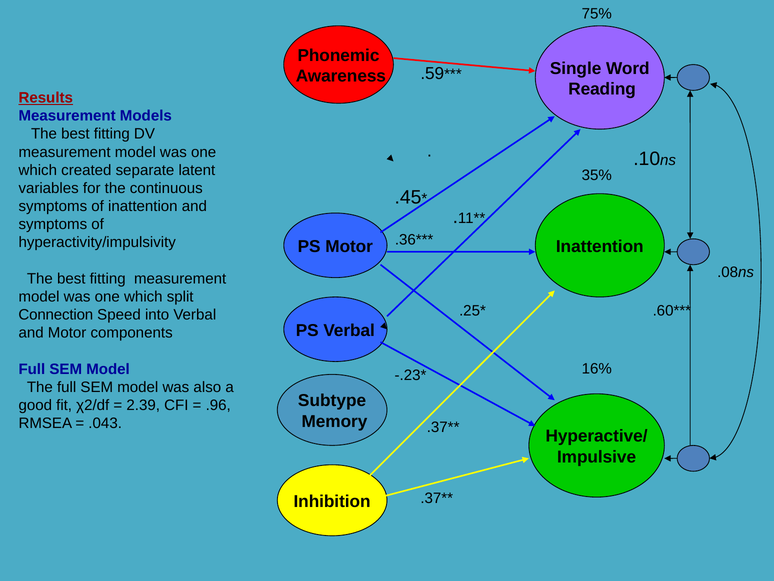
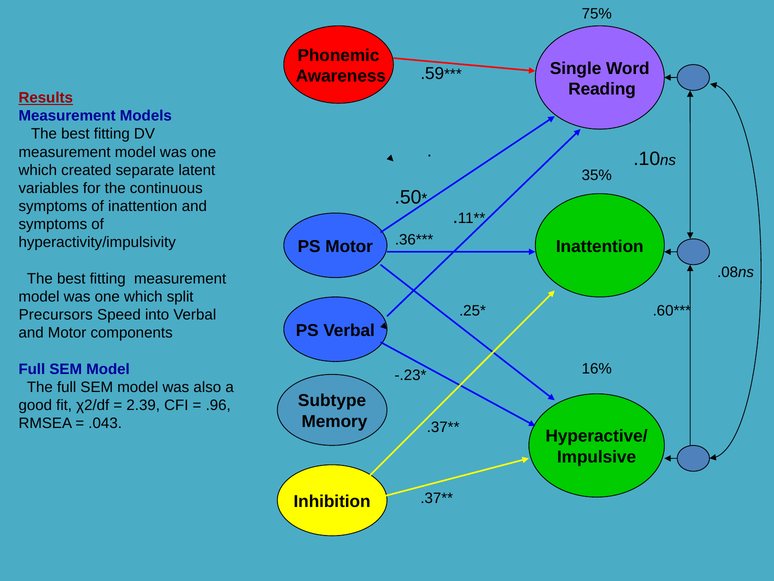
.45: .45 -> .50
Connection: Connection -> Precursors
